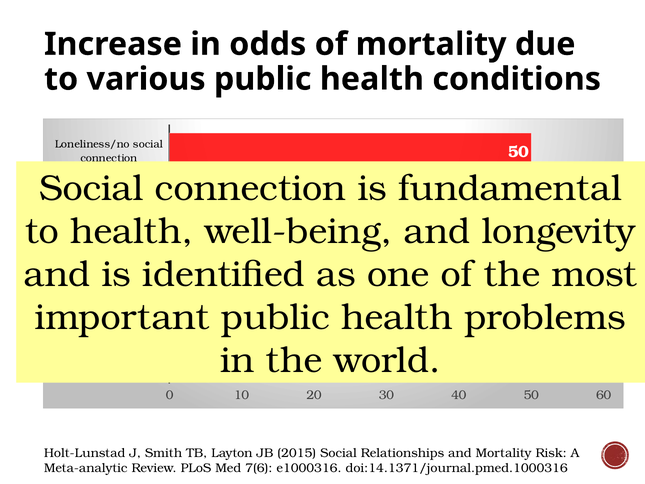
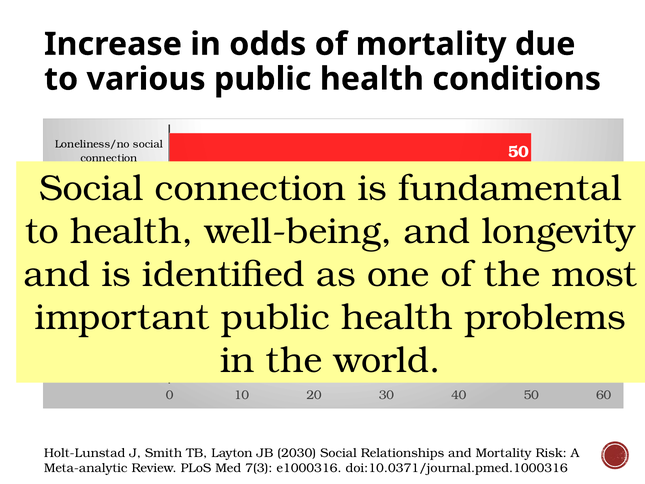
2015: 2015 -> 2030
7(6: 7(6 -> 7(3
doi:14.1371/journal.pmed.1000316: doi:14.1371/journal.pmed.1000316 -> doi:10.0371/journal.pmed.1000316
